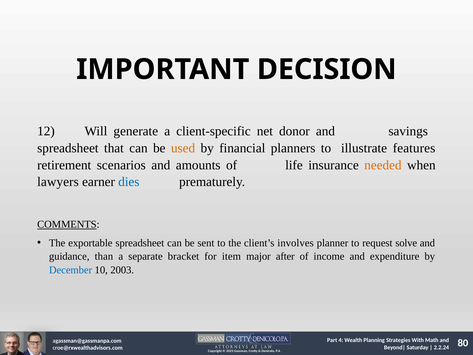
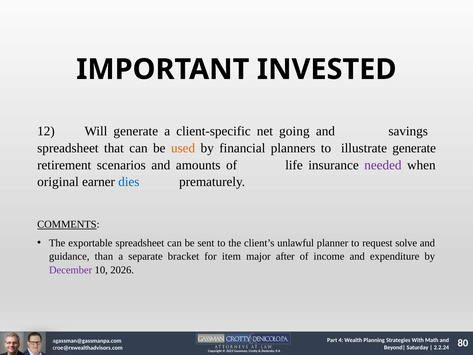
DECISION: DECISION -> INVESTED
donor: donor -> going
illustrate features: features -> generate
needed colour: orange -> purple
lawyers: lawyers -> original
involves: involves -> unlawful
December colour: blue -> purple
2003: 2003 -> 2026
